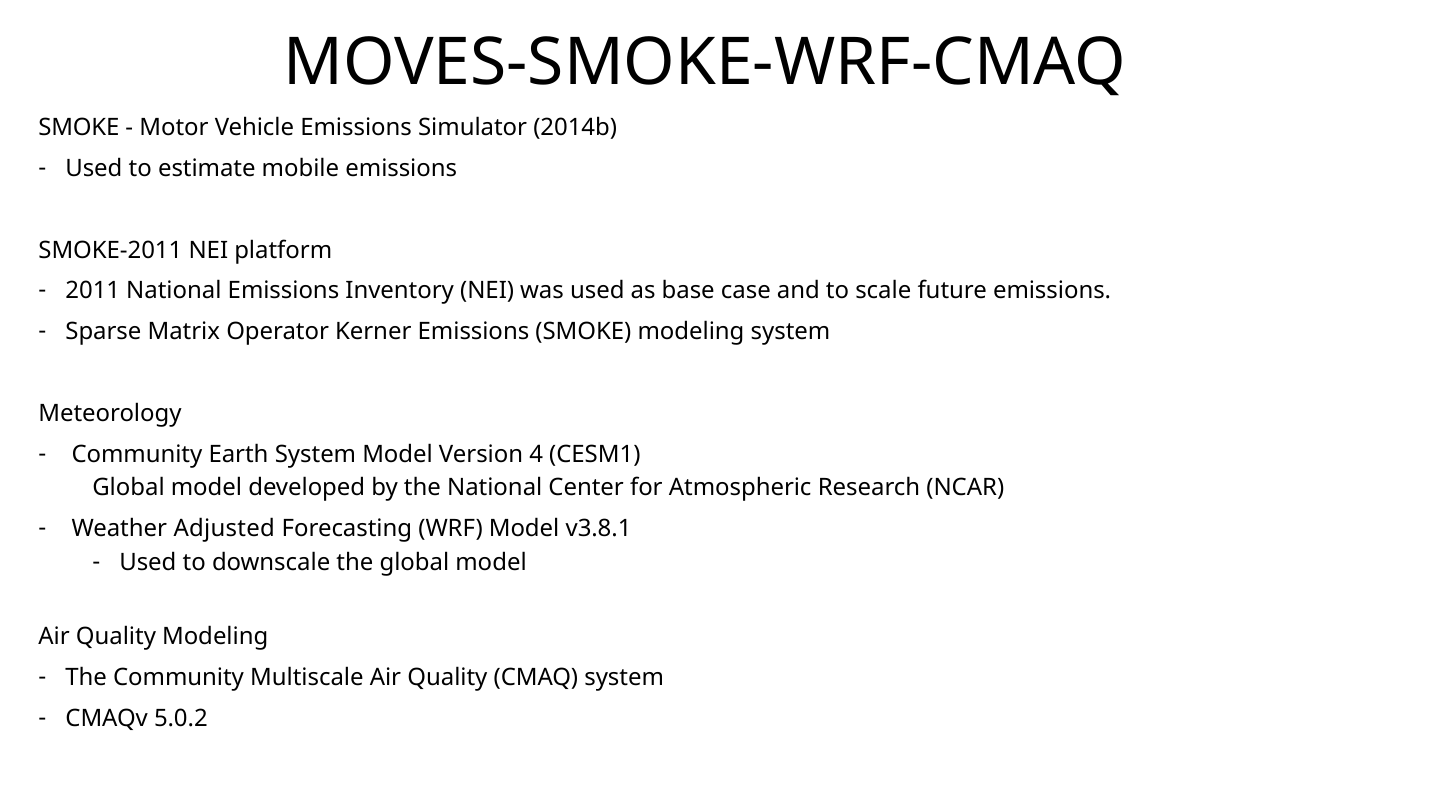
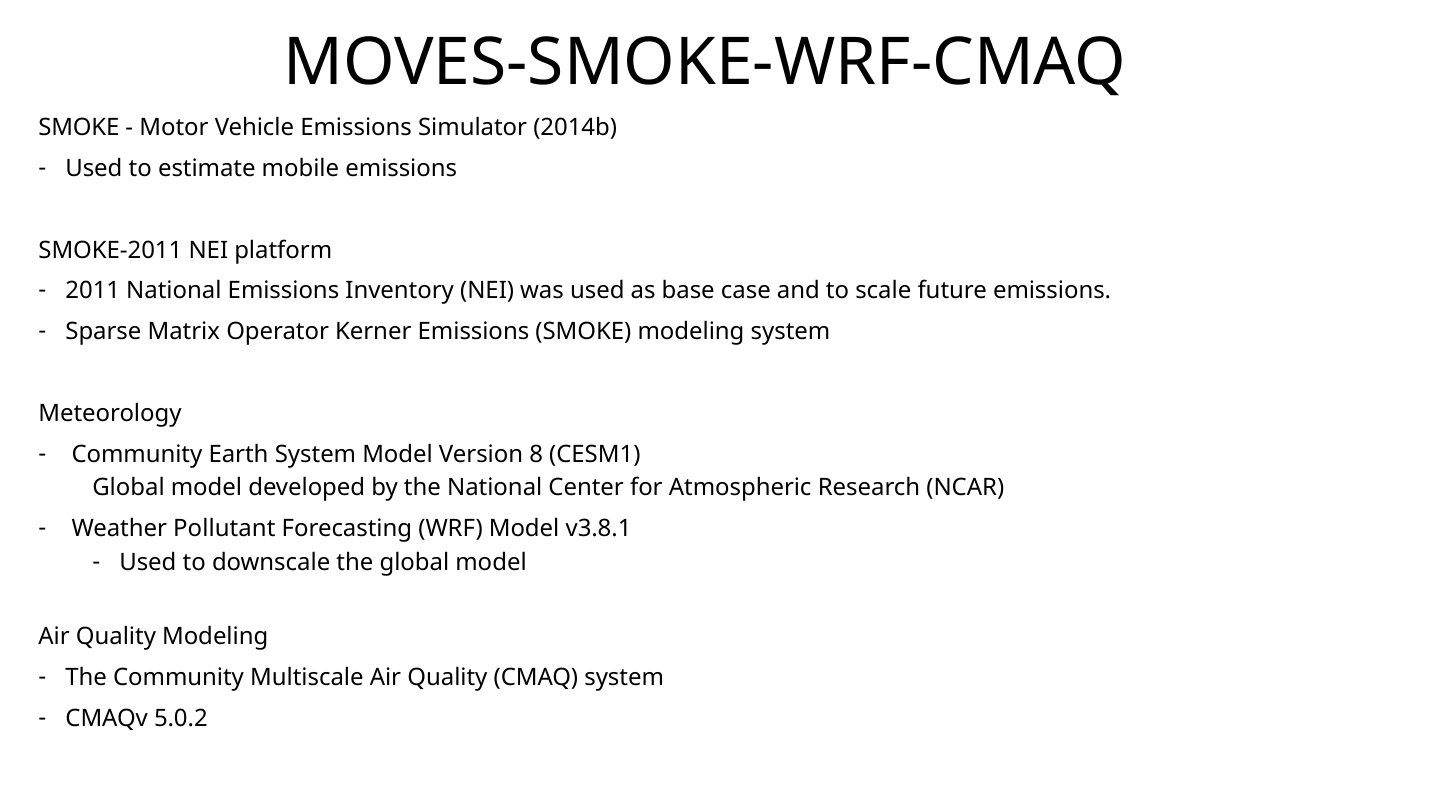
4: 4 -> 8
Adjusted: Adjusted -> Pollutant
